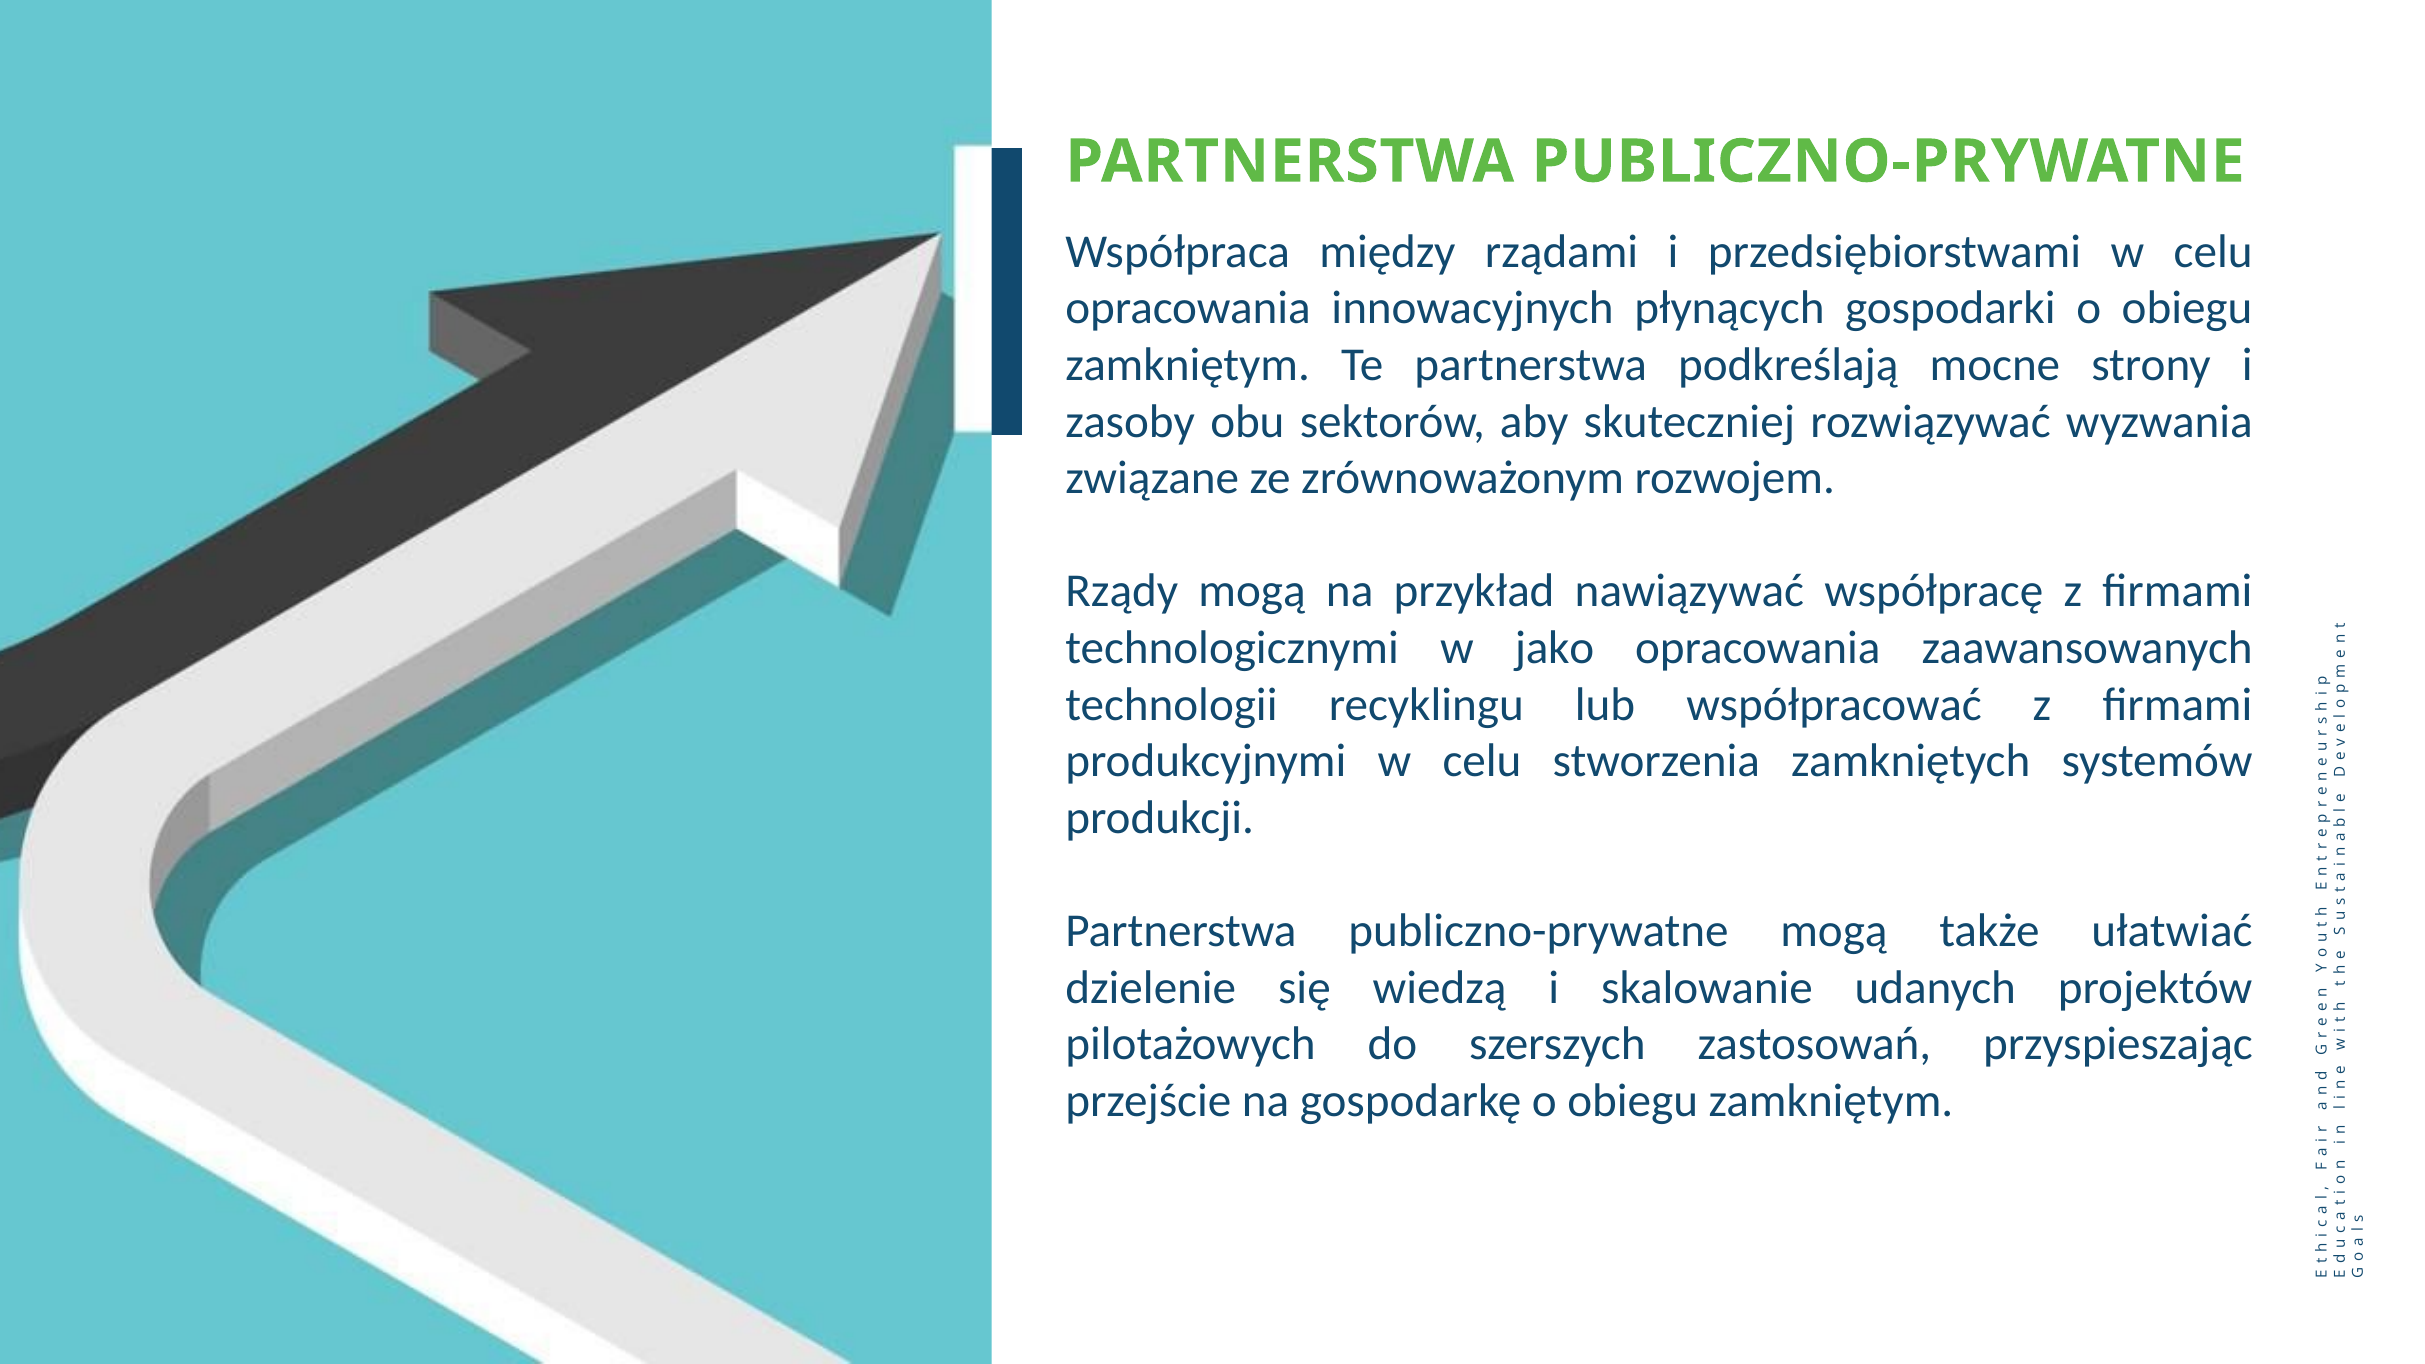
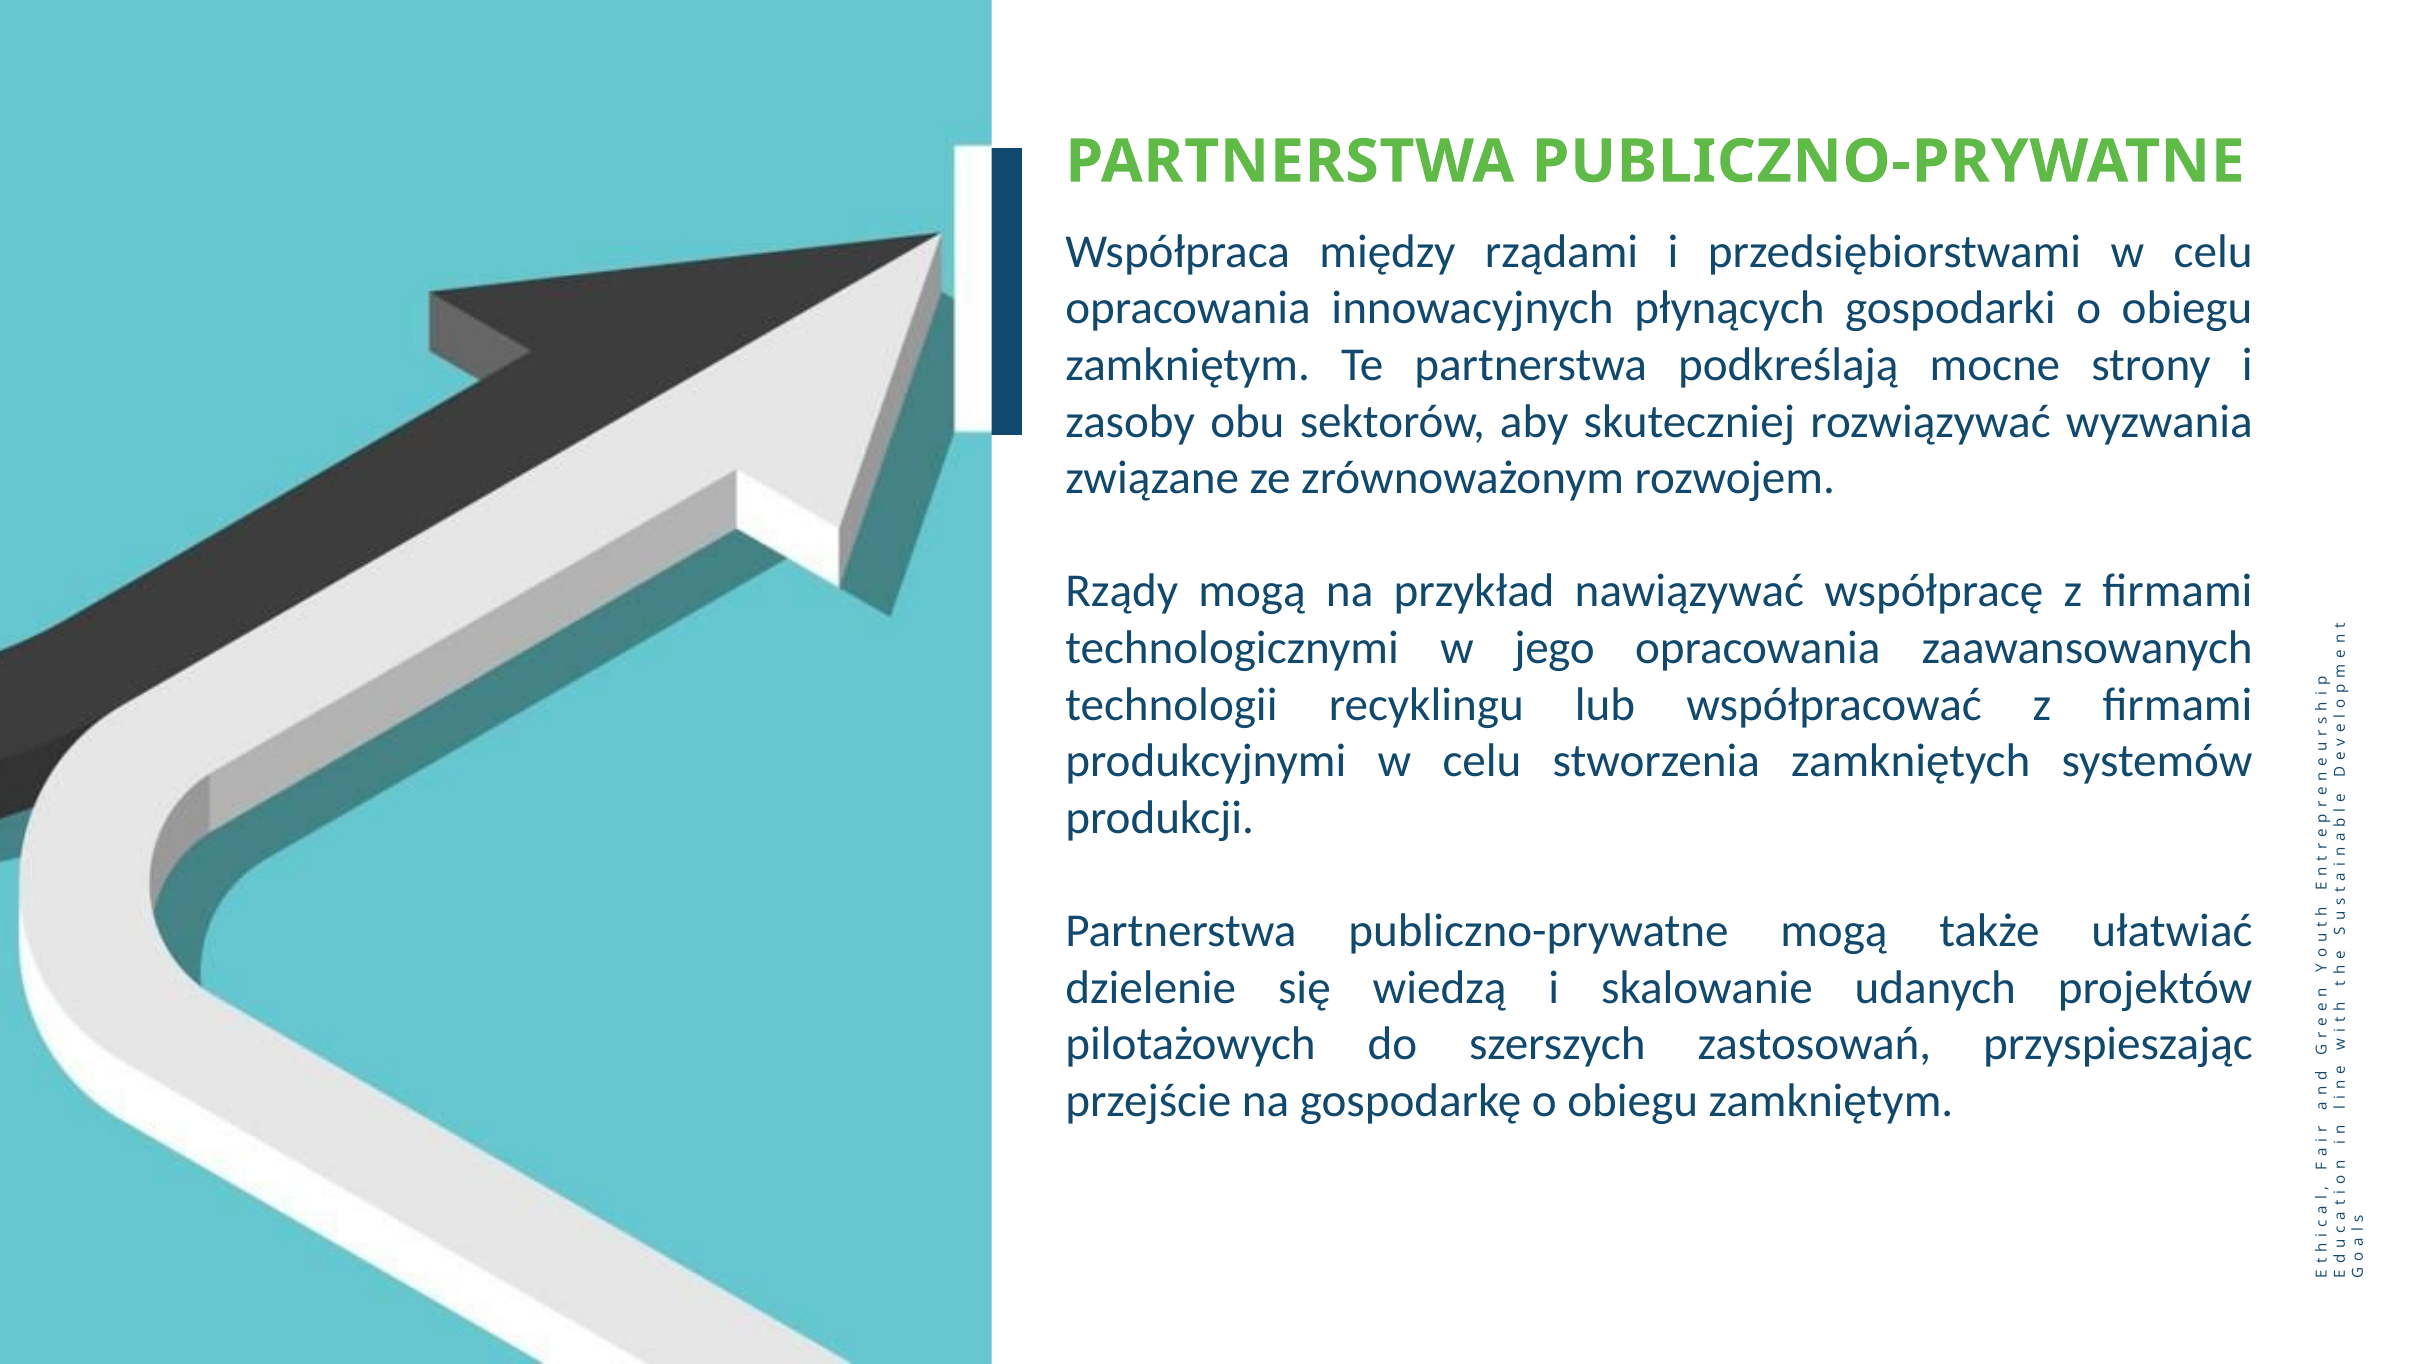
jako: jako -> jego
